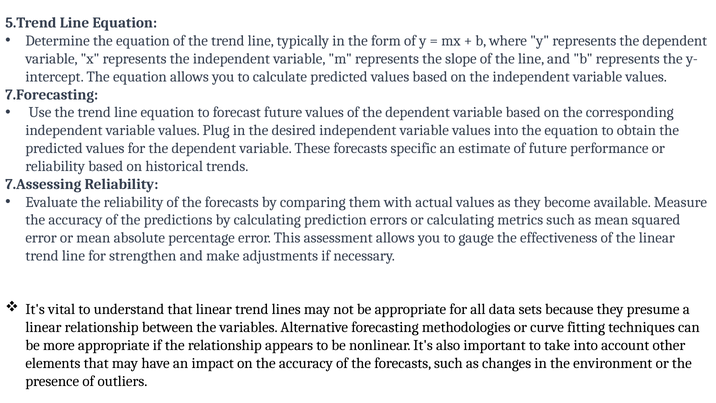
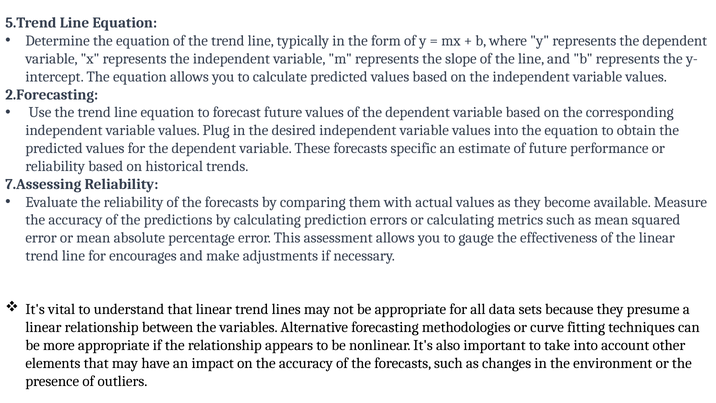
7.Forecasting: 7.Forecasting -> 2.Forecasting
strengthen: strengthen -> encourages
